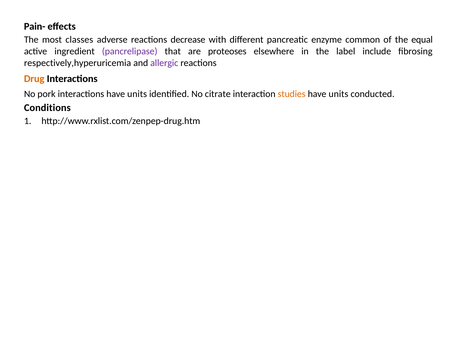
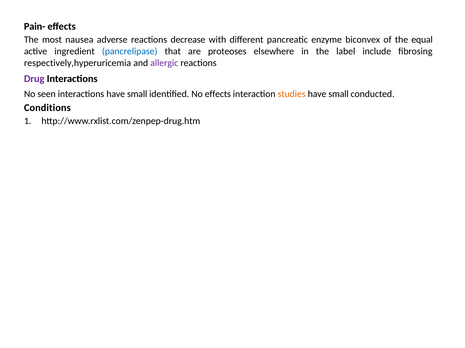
classes: classes -> nausea
common: common -> biconvex
pancrelipase colour: purple -> blue
Drug colour: orange -> purple
pork: pork -> seen
interactions have units: units -> small
No citrate: citrate -> effects
units at (338, 94): units -> small
